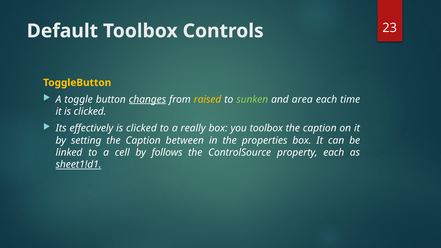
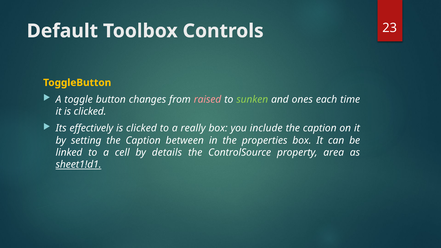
changes underline: present -> none
raised colour: yellow -> pink
area: area -> ones
you toolbox: toolbox -> include
follows: follows -> details
property each: each -> area
